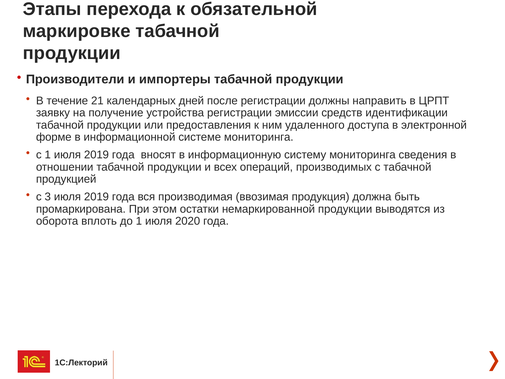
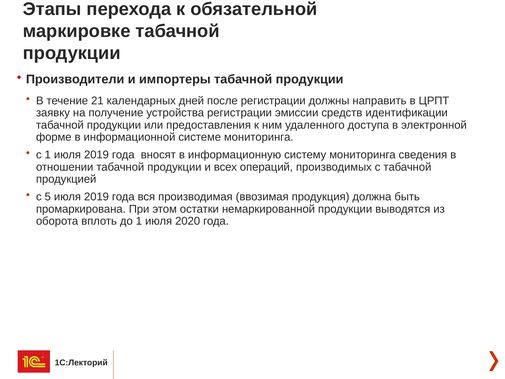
3: 3 -> 5
